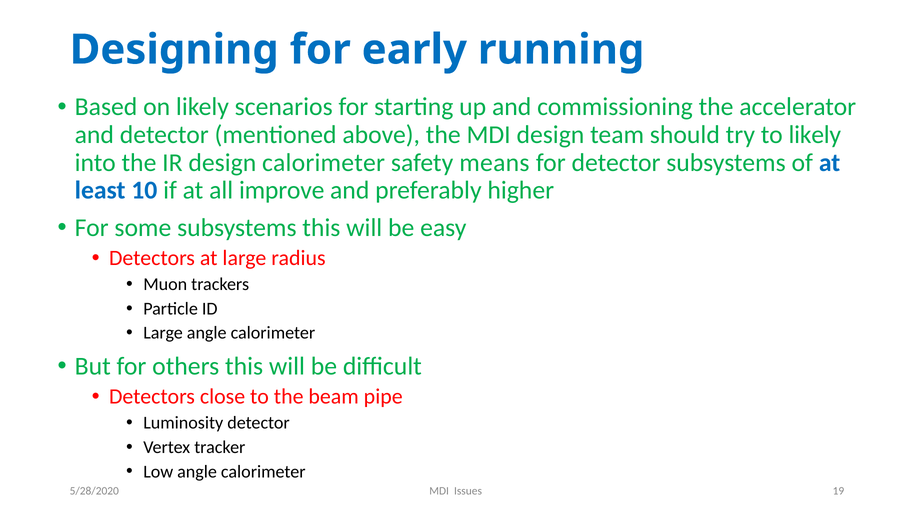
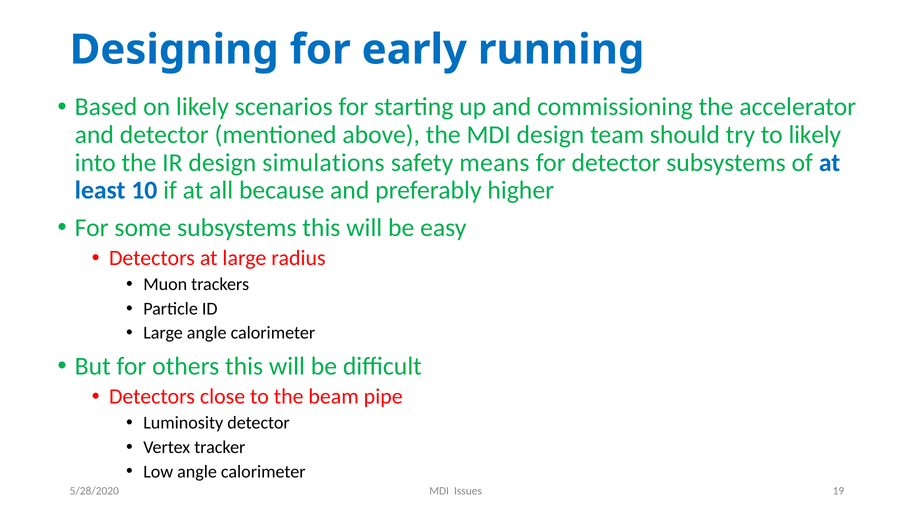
design calorimeter: calorimeter -> simulations
improve: improve -> because
